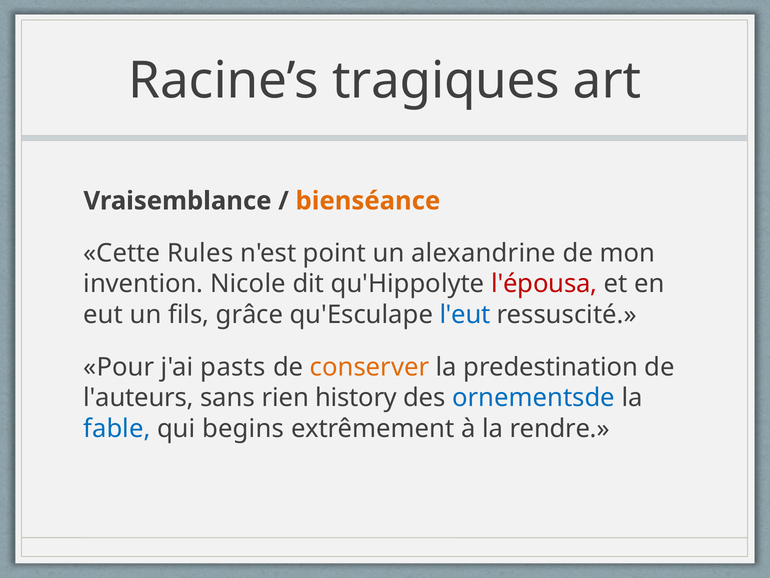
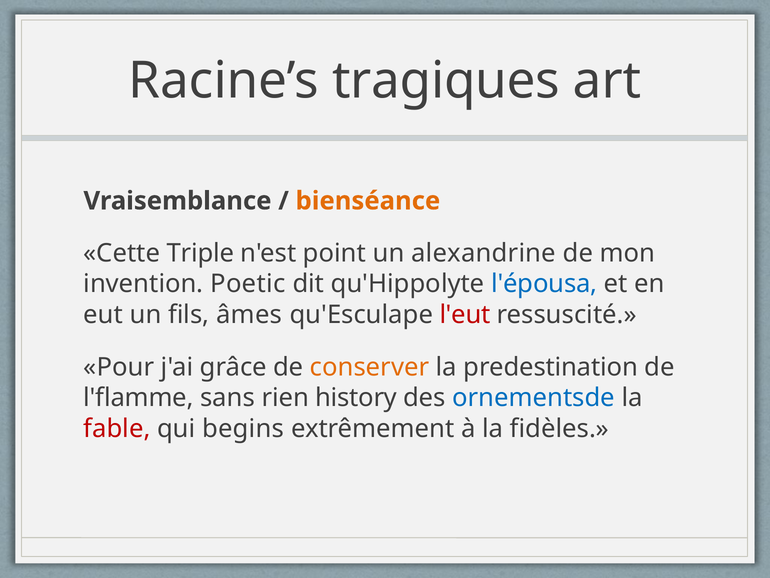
Rules: Rules -> Triple
Nicole: Nicole -> Poetic
l'épousa colour: red -> blue
grâce: grâce -> âmes
l'eut colour: blue -> red
pasts: pasts -> grâce
l'auteurs: l'auteurs -> l'flamme
fable colour: blue -> red
rendre: rendre -> fidèles
